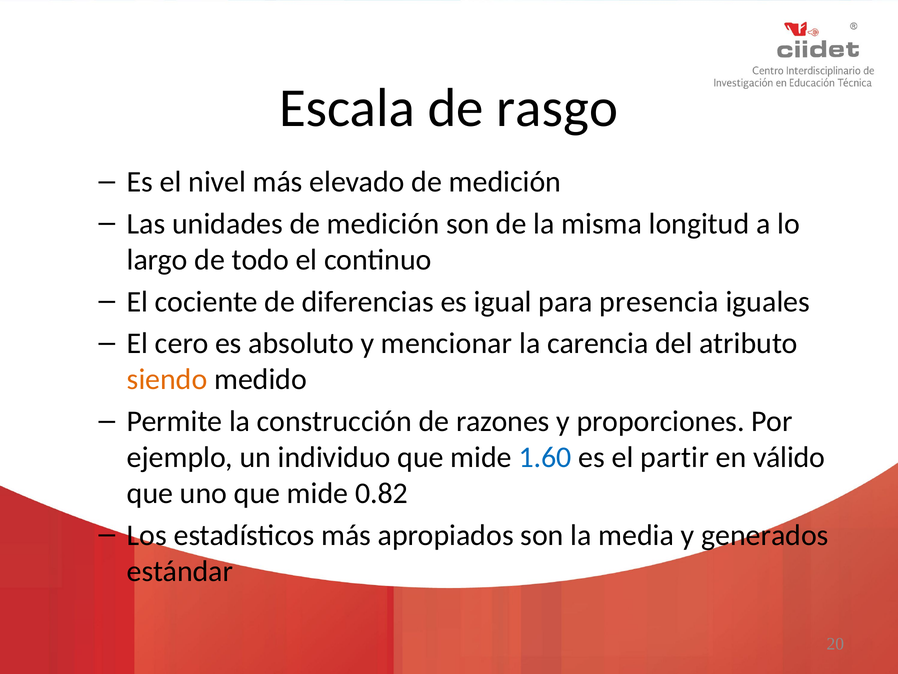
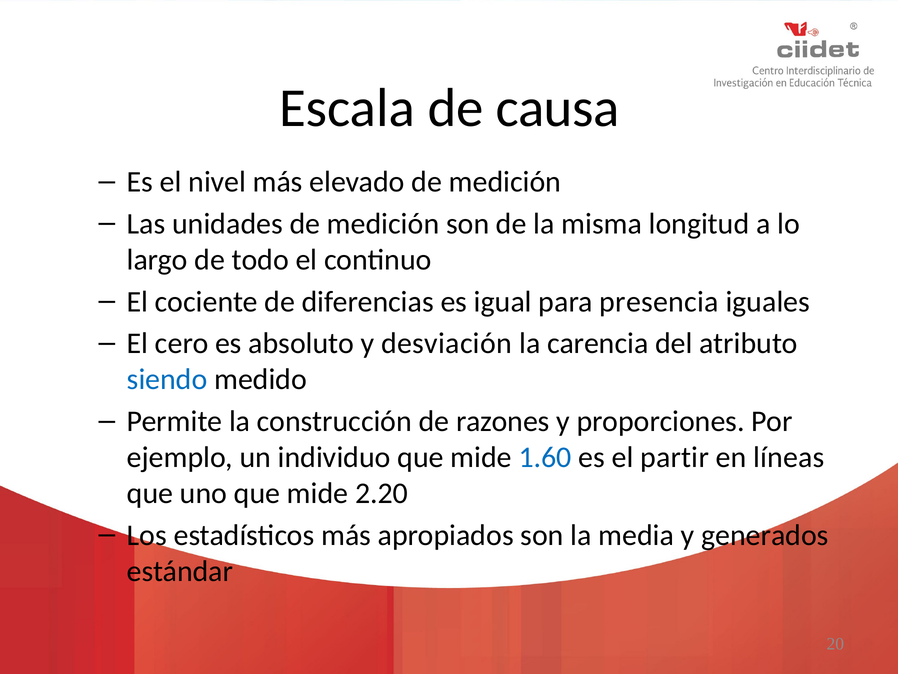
rasgo: rasgo -> causa
mencionar: mencionar -> desviación
siendo colour: orange -> blue
válido: válido -> líneas
0.82: 0.82 -> 2.20
